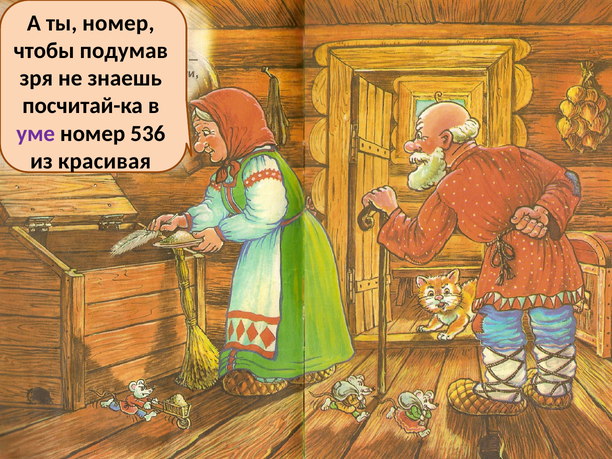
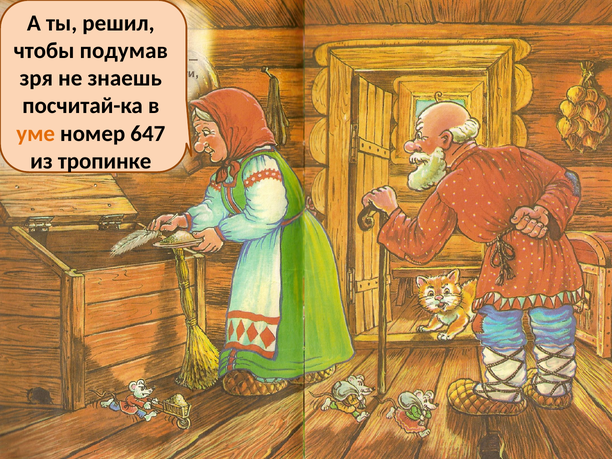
ты номер: номер -> решил
уме colour: purple -> orange
536: 536 -> 647
красивая: красивая -> тропинке
